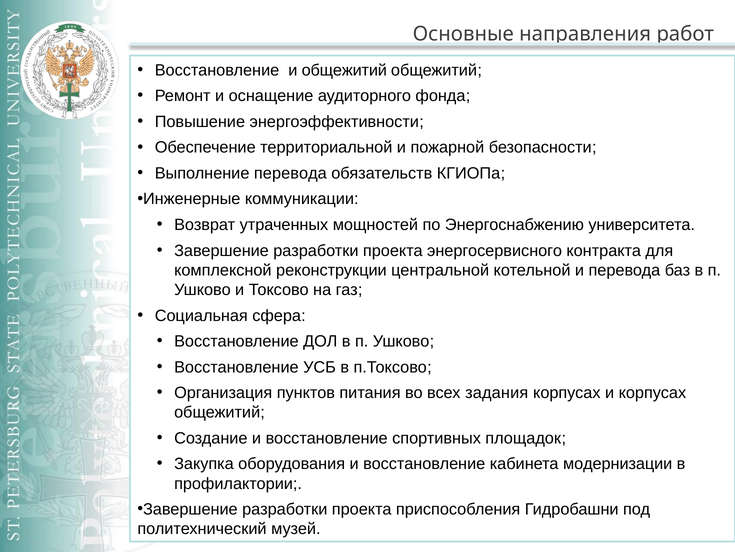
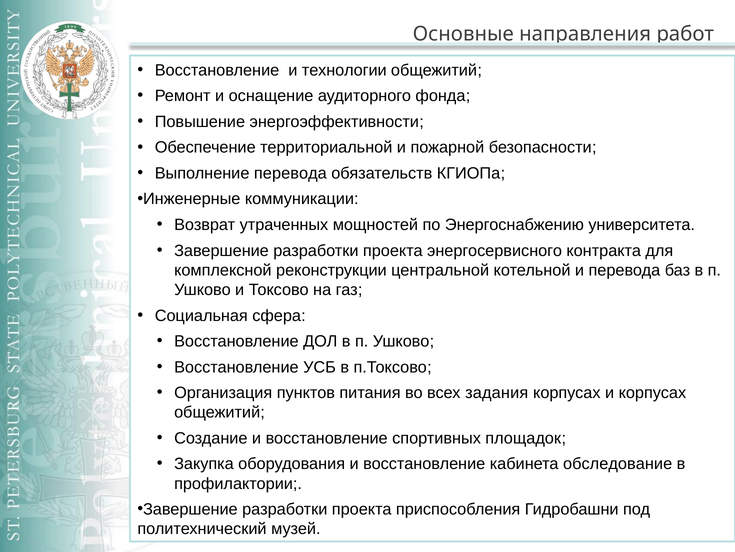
и общежитий: общежитий -> технологии
модернизации: модернизации -> обследование
